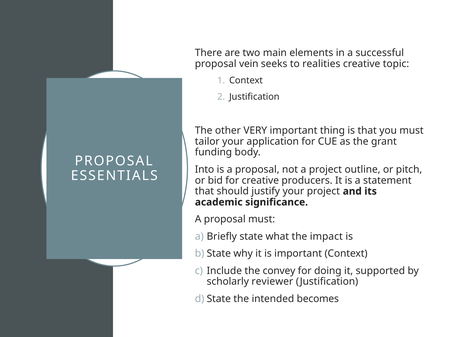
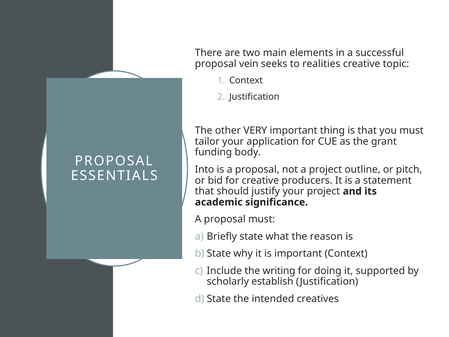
impact: impact -> reason
convey: convey -> writing
reviewer: reviewer -> establish
becomes: becomes -> creatives
